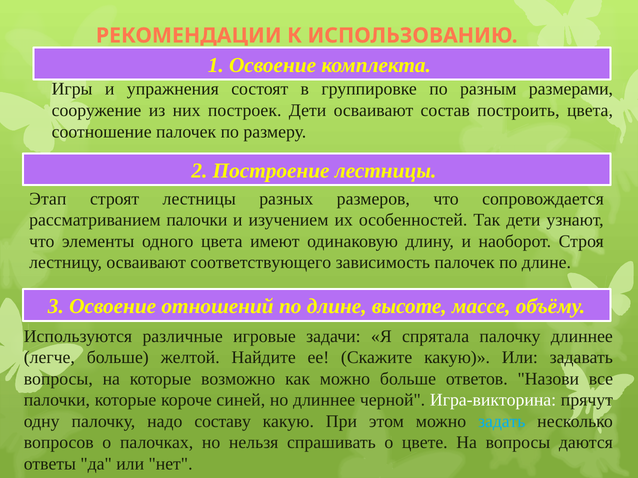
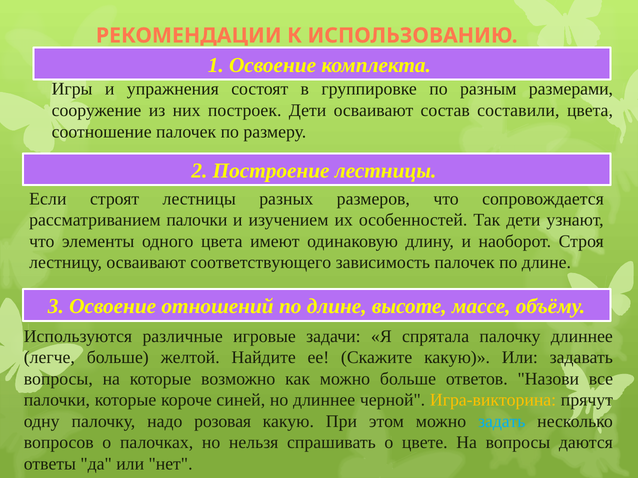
построить: построить -> составили
Этап: Этап -> Если
Игра-викторина colour: white -> yellow
составу: составу -> розовая
